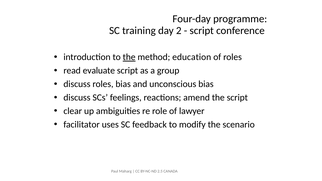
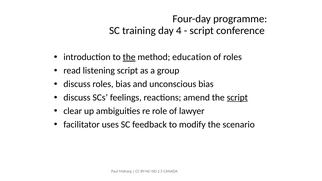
2: 2 -> 4
evaluate: evaluate -> listening
script at (237, 98) underline: none -> present
